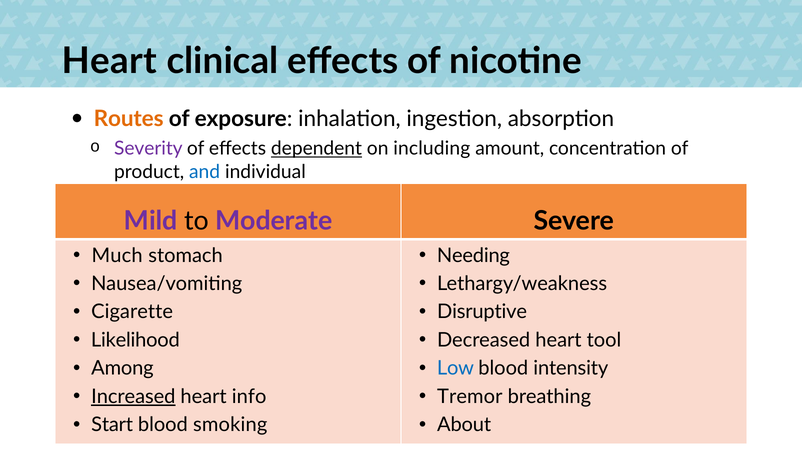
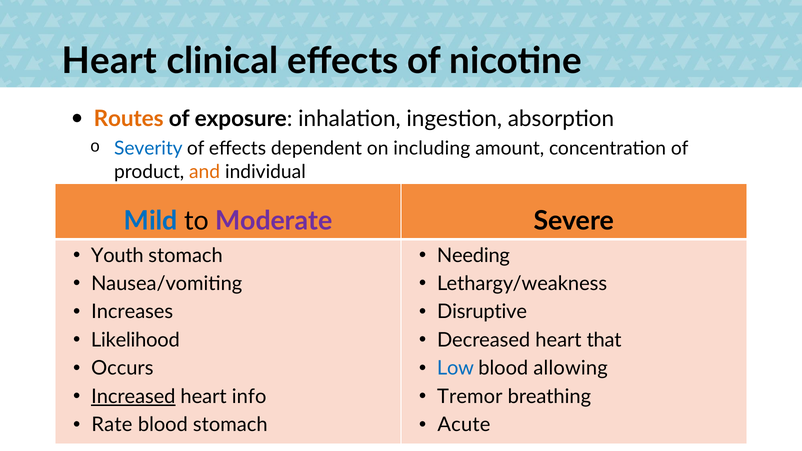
Severity colour: purple -> blue
dependent underline: present -> none
and colour: blue -> orange
Mild colour: purple -> blue
Much: Much -> Youth
Cigarette: Cigarette -> Increases
tool: tool -> that
Among: Among -> Occurs
intensity: intensity -> allowing
Start: Start -> Rate
blood smoking: smoking -> stomach
About: About -> Acute
